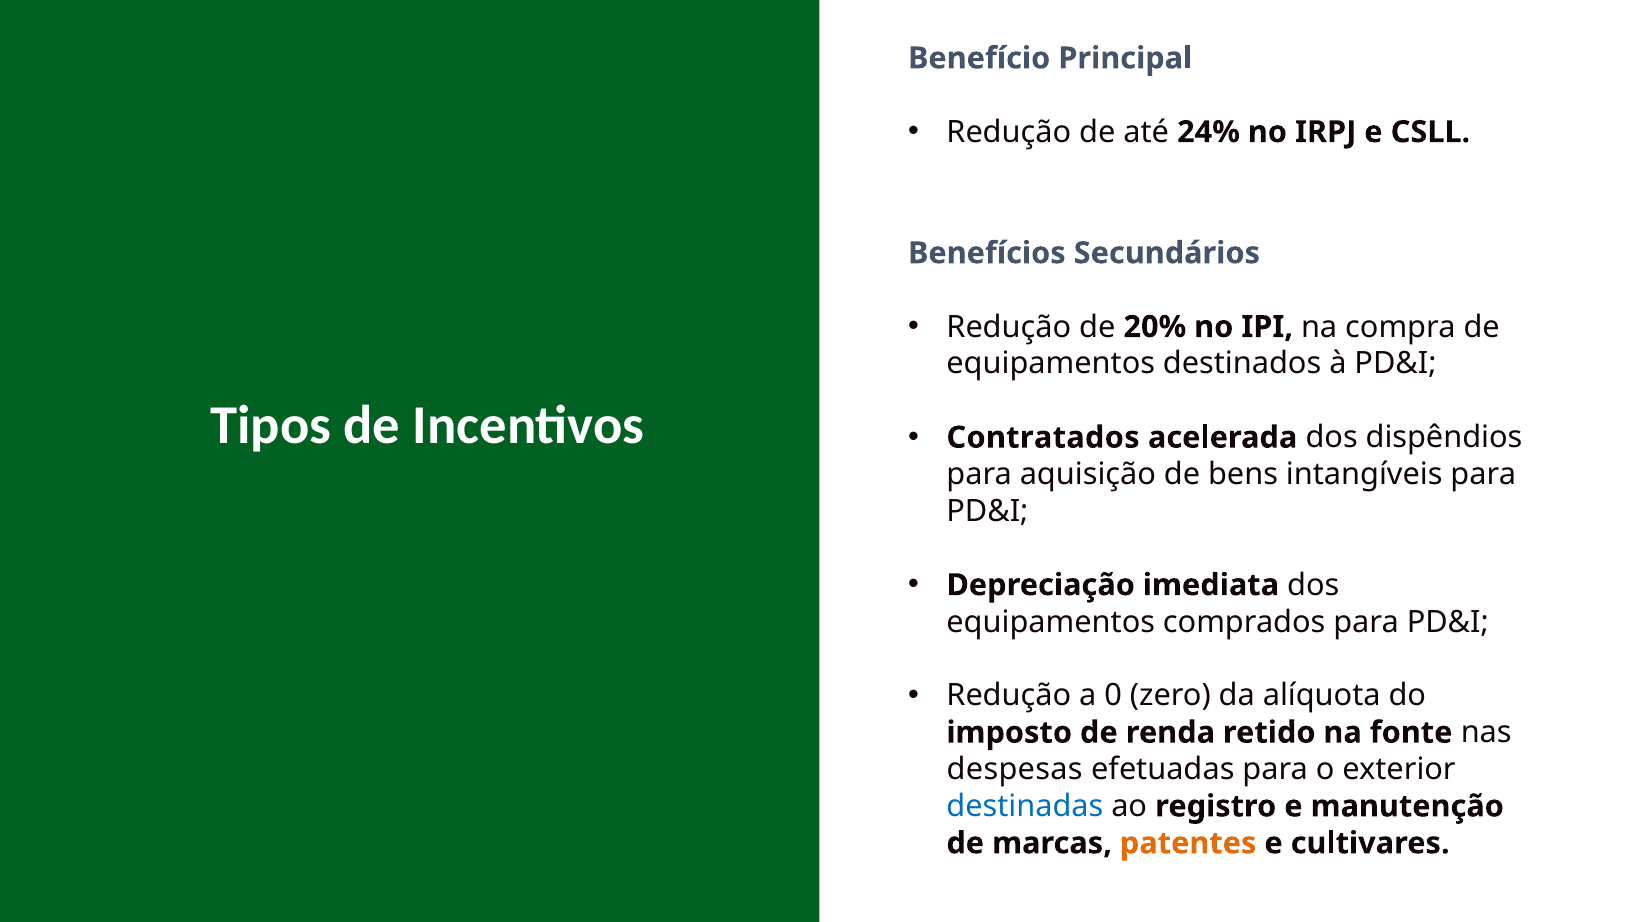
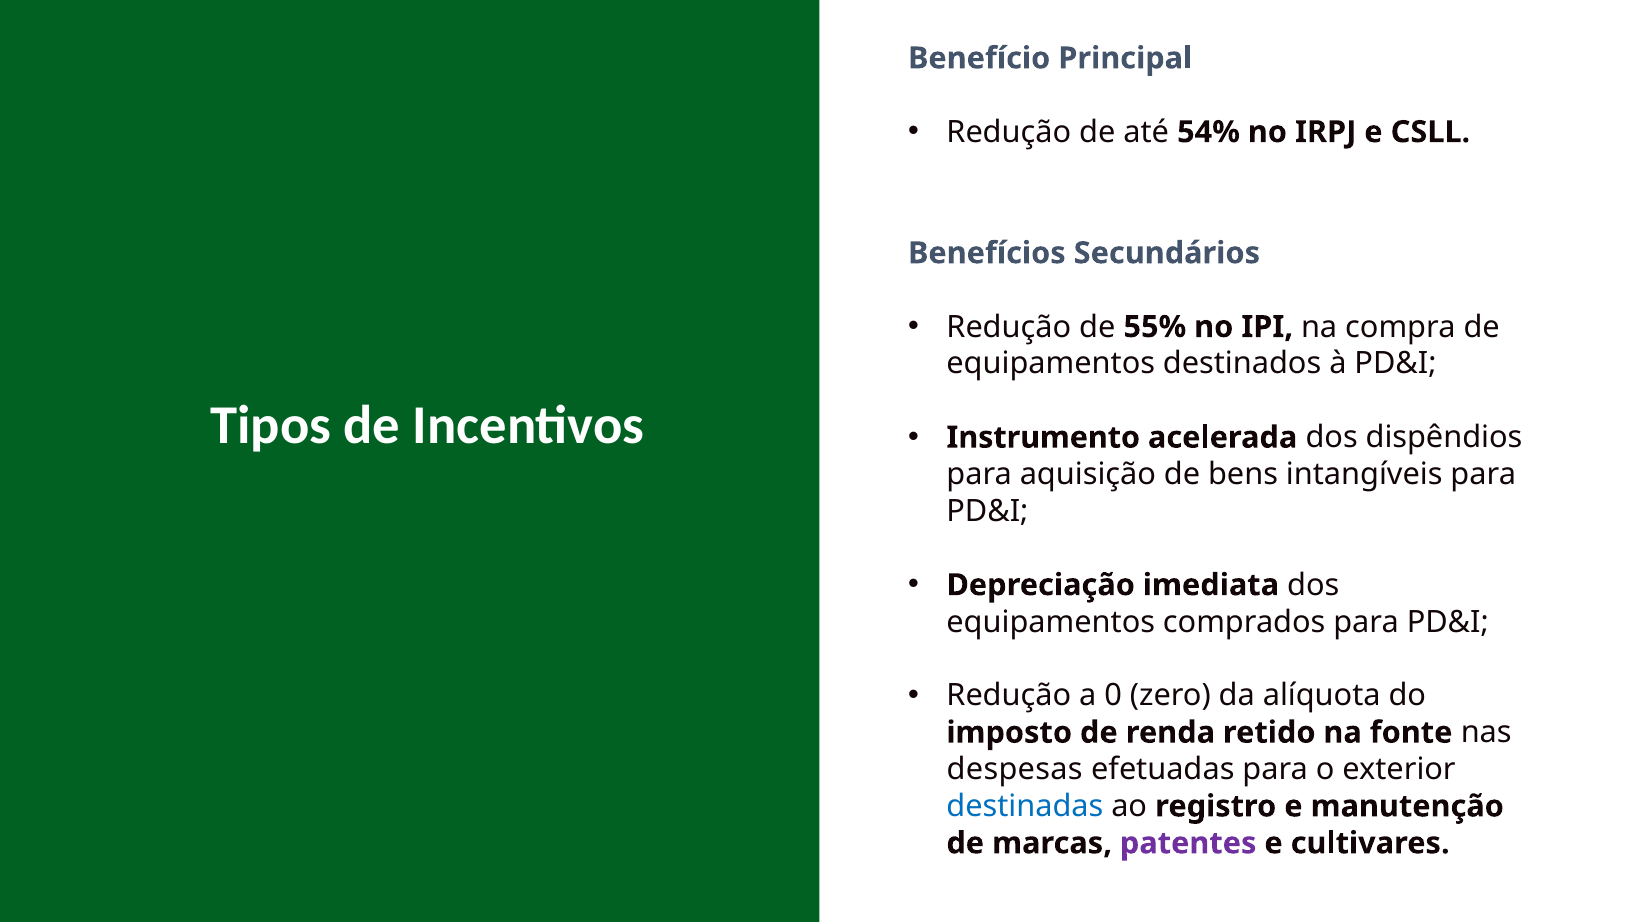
24%: 24% -> 54%
20%: 20% -> 55%
Contratados: Contratados -> Instrumento
patentes colour: orange -> purple
